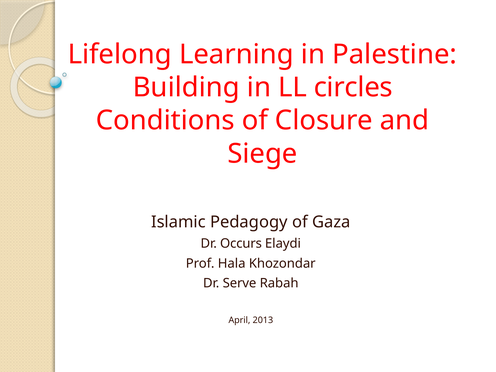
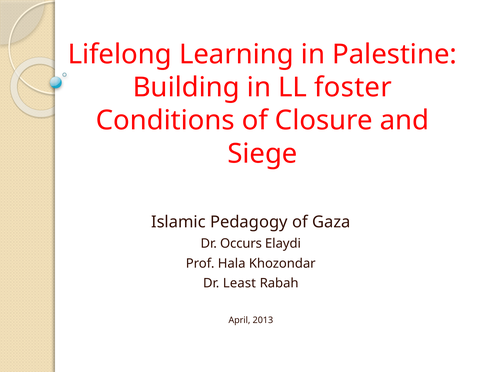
circles: circles -> foster
Serve: Serve -> Least
